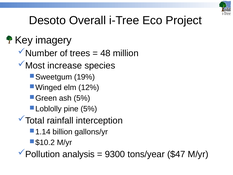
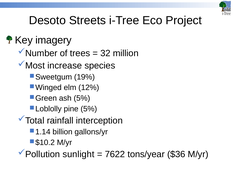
Overall: Overall -> Streets
48: 48 -> 32
analysis: analysis -> sunlight
9300: 9300 -> 7622
$47: $47 -> $36
